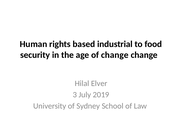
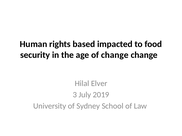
industrial: industrial -> impacted
